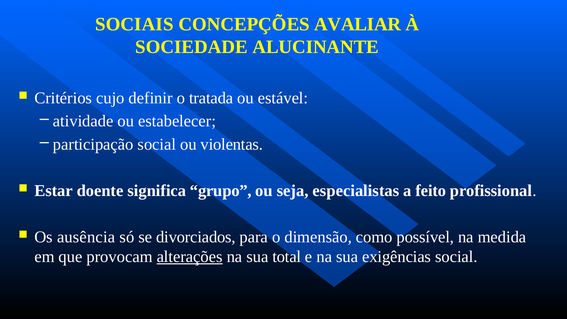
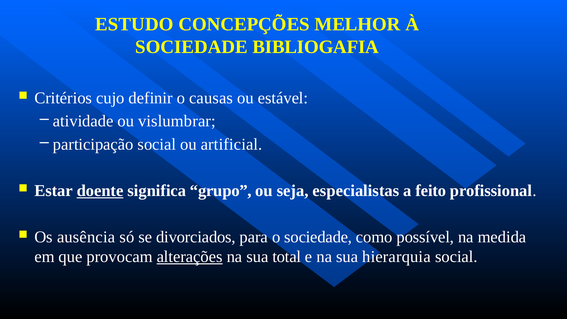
SOCIAIS: SOCIAIS -> ESTUDO
AVALIAR: AVALIAR -> MELHOR
ALUCINANTE: ALUCINANTE -> BIBLIOGAFIA
tratada: tratada -> causas
estabelecer: estabelecer -> vislumbrar
violentas: violentas -> artificial
doente underline: none -> present
o dimensão: dimensão -> sociedade
exigências: exigências -> hierarquia
